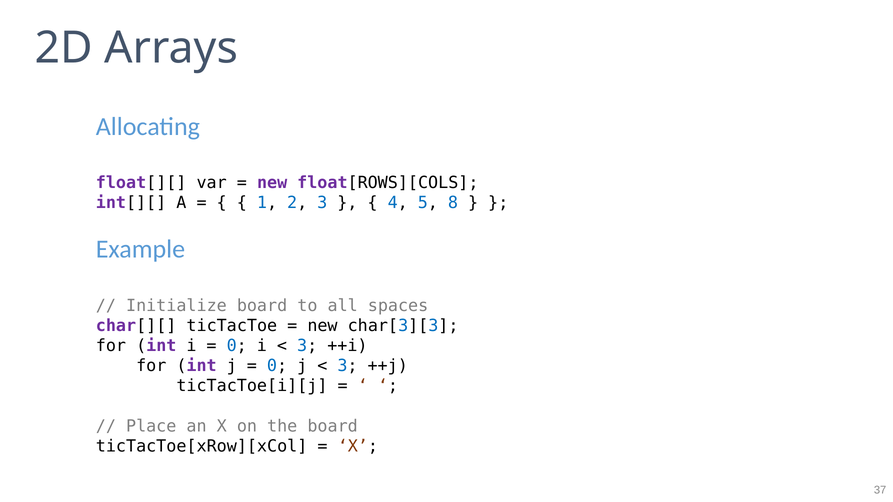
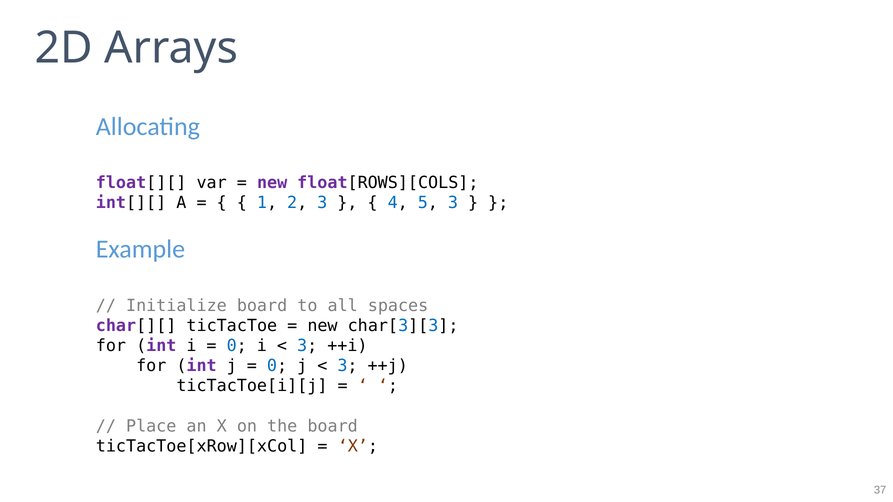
5 8: 8 -> 3
